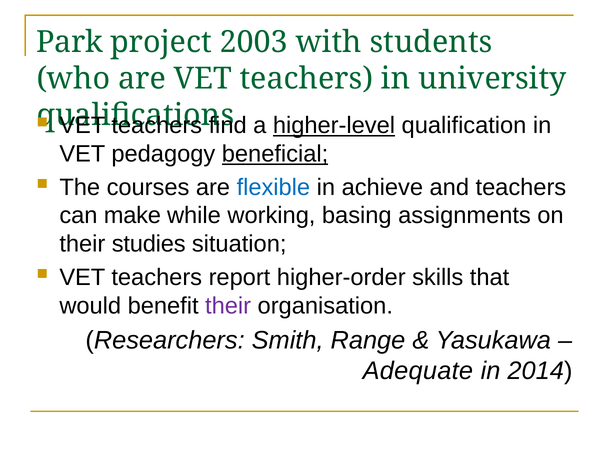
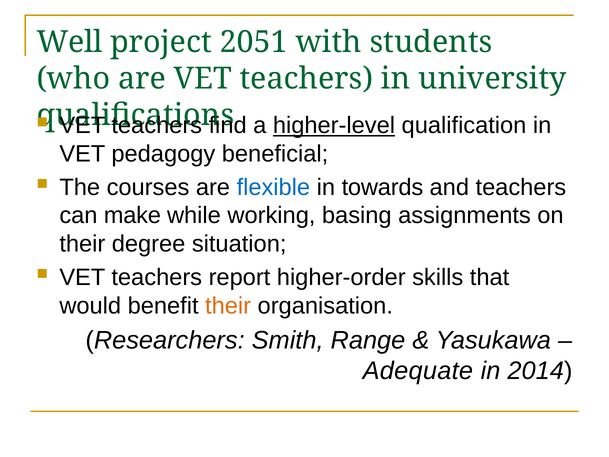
Park: Park -> Well
2003: 2003 -> 2051
beneficial underline: present -> none
achieve: achieve -> towards
studies: studies -> degree
their at (228, 306) colour: purple -> orange
